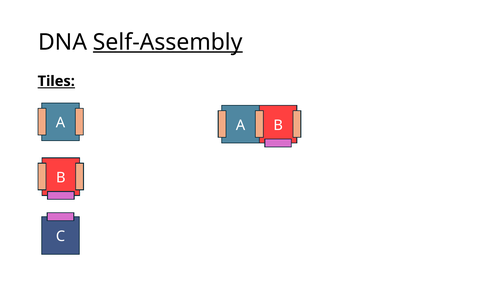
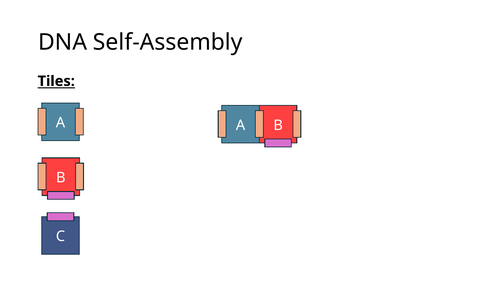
Self-Assembly underline: present -> none
